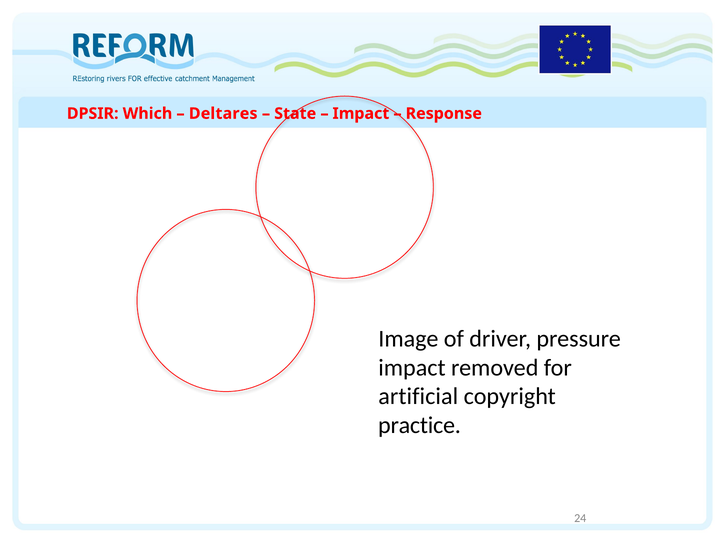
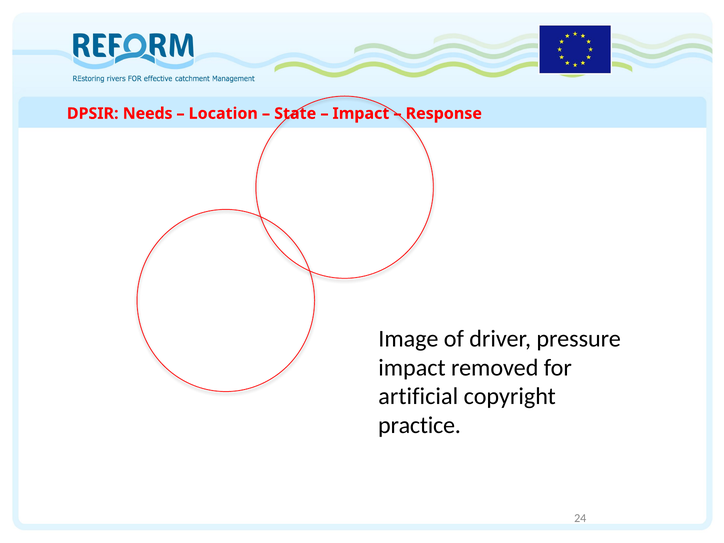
Which: Which -> Needs
Deltares: Deltares -> Location
